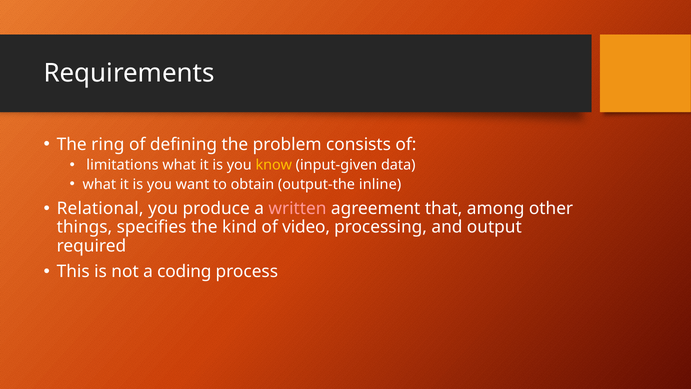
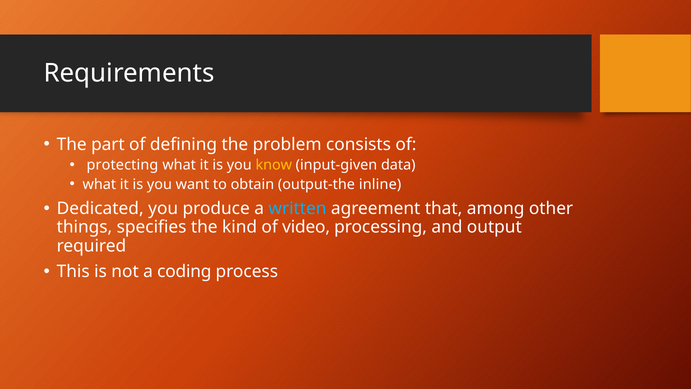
ring: ring -> part
limitations: limitations -> protecting
Relational: Relational -> Dedicated
written colour: pink -> light blue
